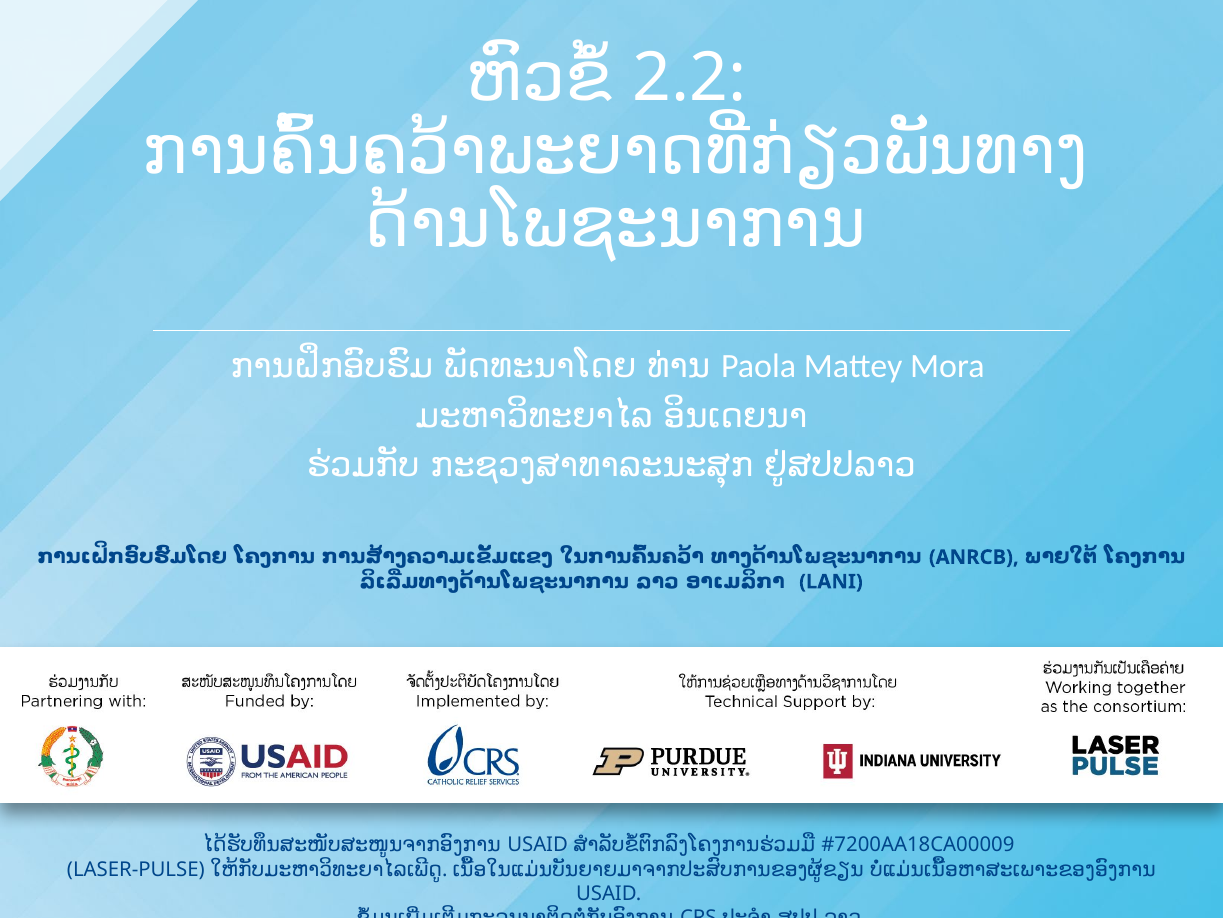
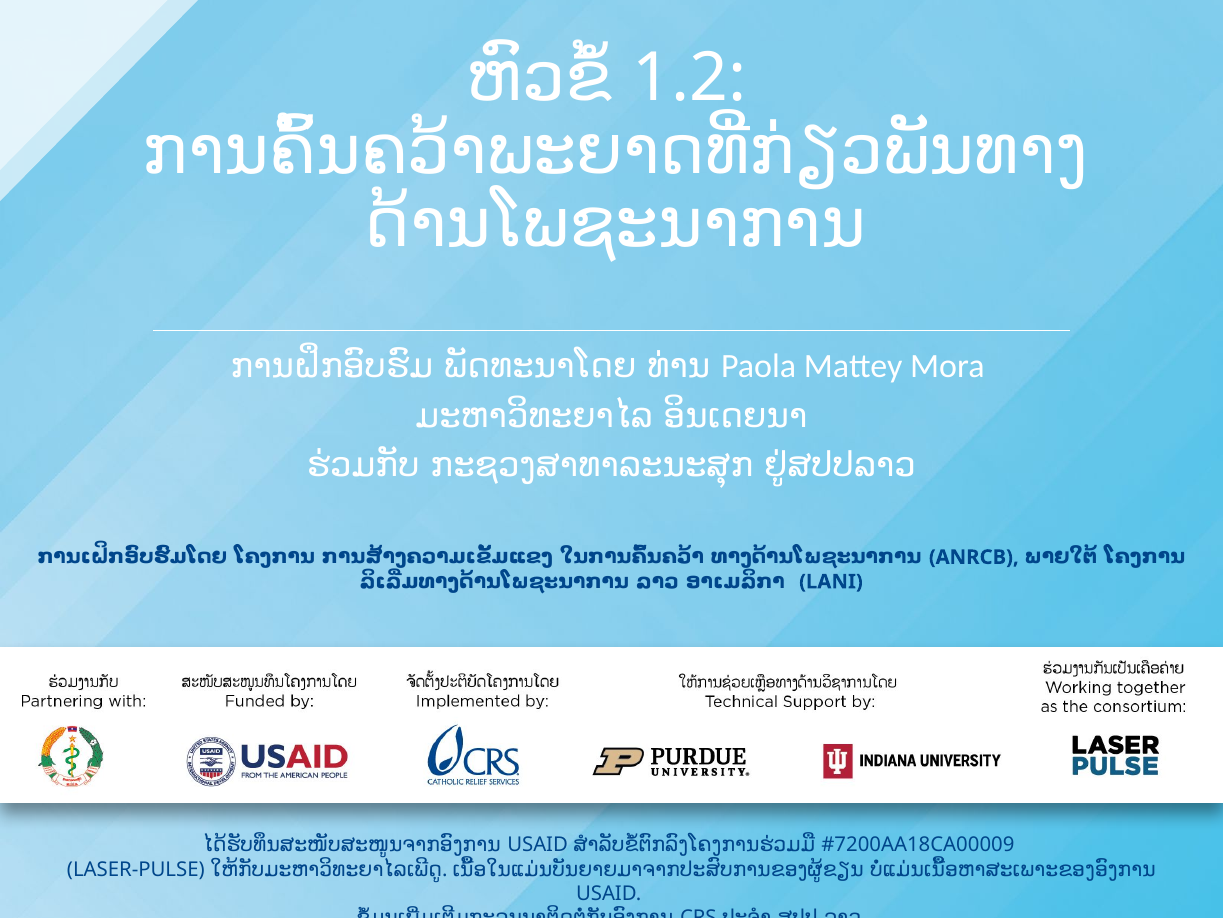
2.2: 2.2 -> 1.2
